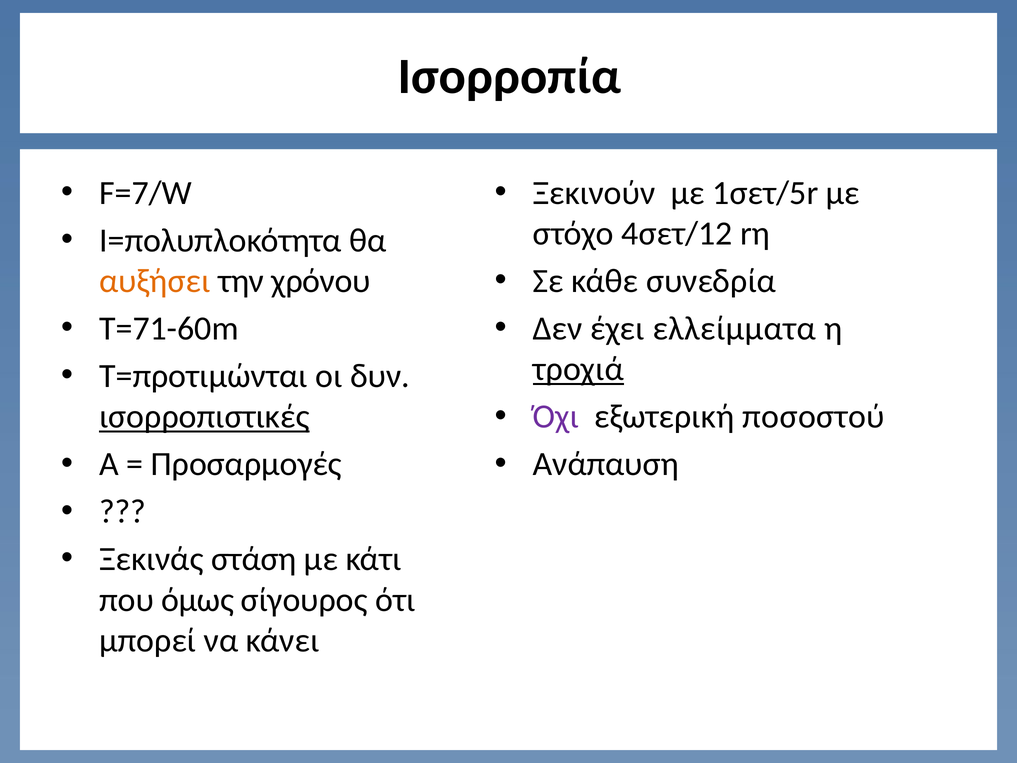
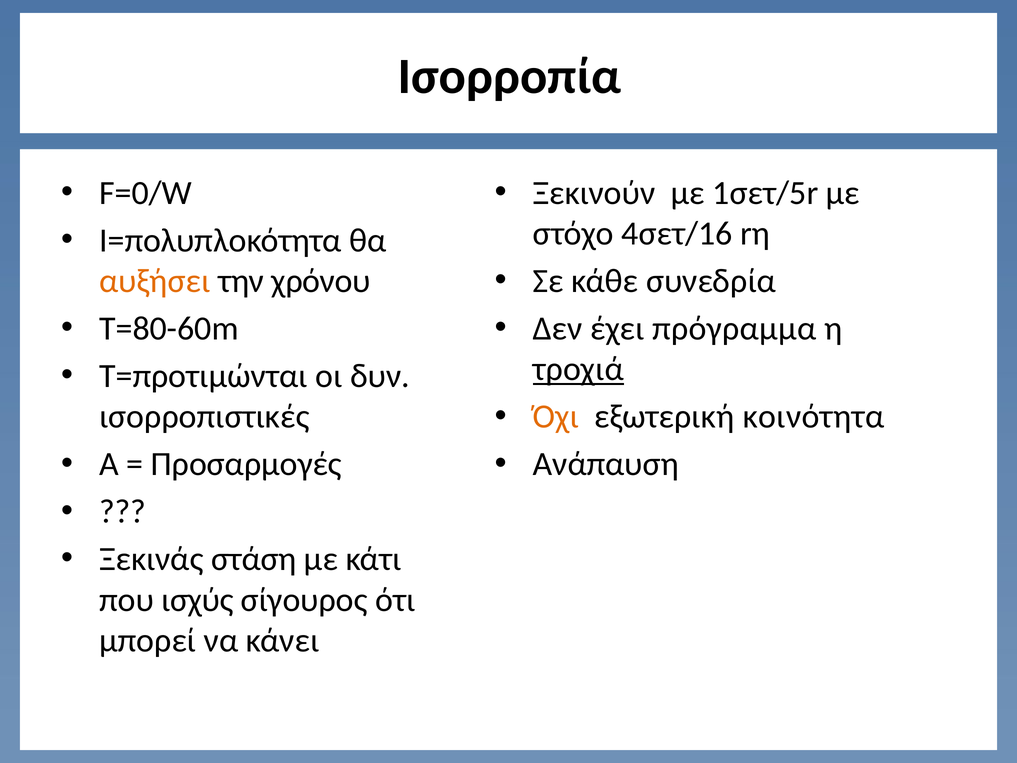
F=7/W: F=7/W -> F=0/W
4σετ/12: 4σετ/12 -> 4σετ/16
T=71-60m: T=71-60m -> T=80-60m
ελλείμματα: ελλείμματα -> πρόγραμμα
Όχι colour: purple -> orange
ποσοστού: ποσοστού -> κοινότητα
ισορροπιστικές underline: present -> none
όμως: όμως -> ισχύς
